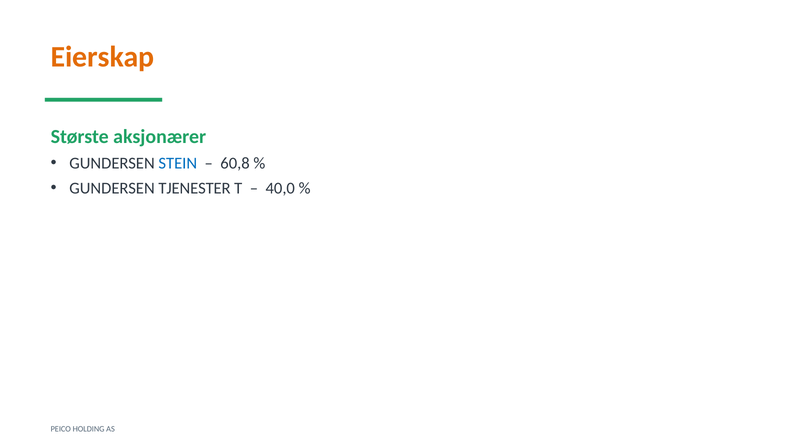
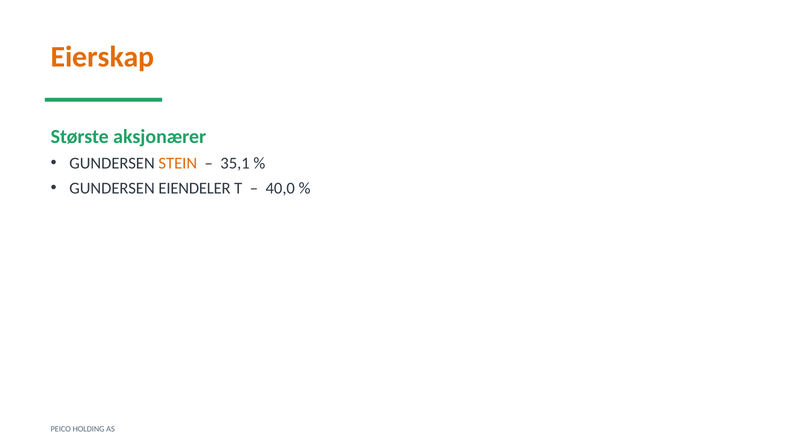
STEIN colour: blue -> orange
60,8: 60,8 -> 35,1
TJENESTER: TJENESTER -> EIENDELER
